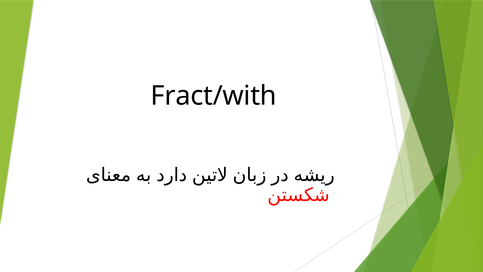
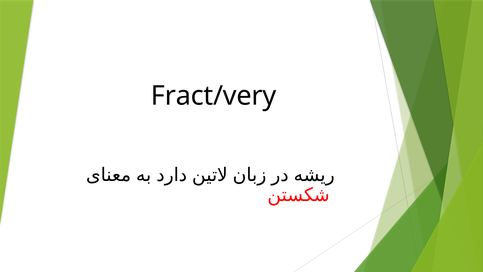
Fract/with: Fract/with -> Fract/very
